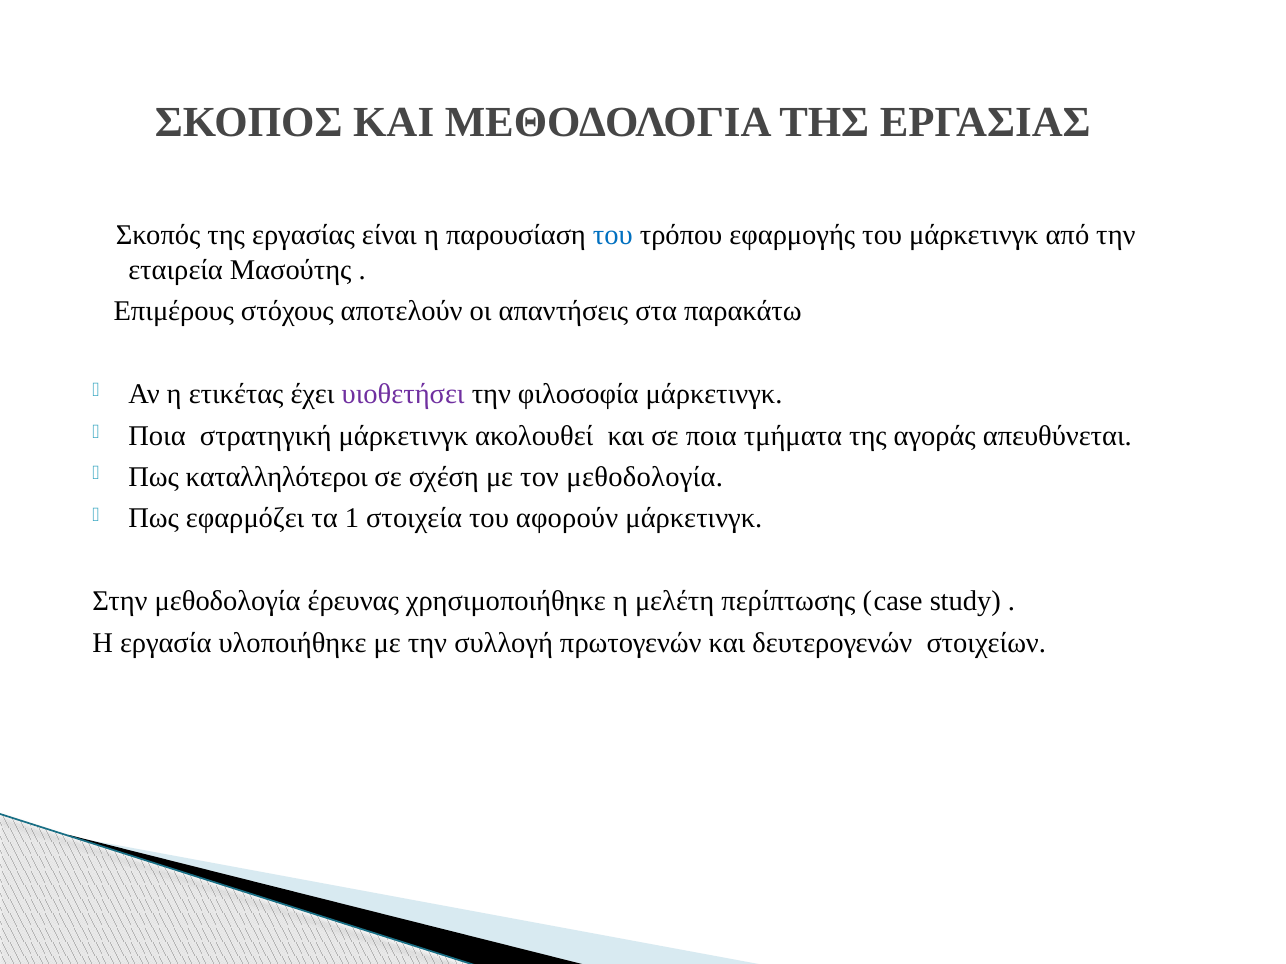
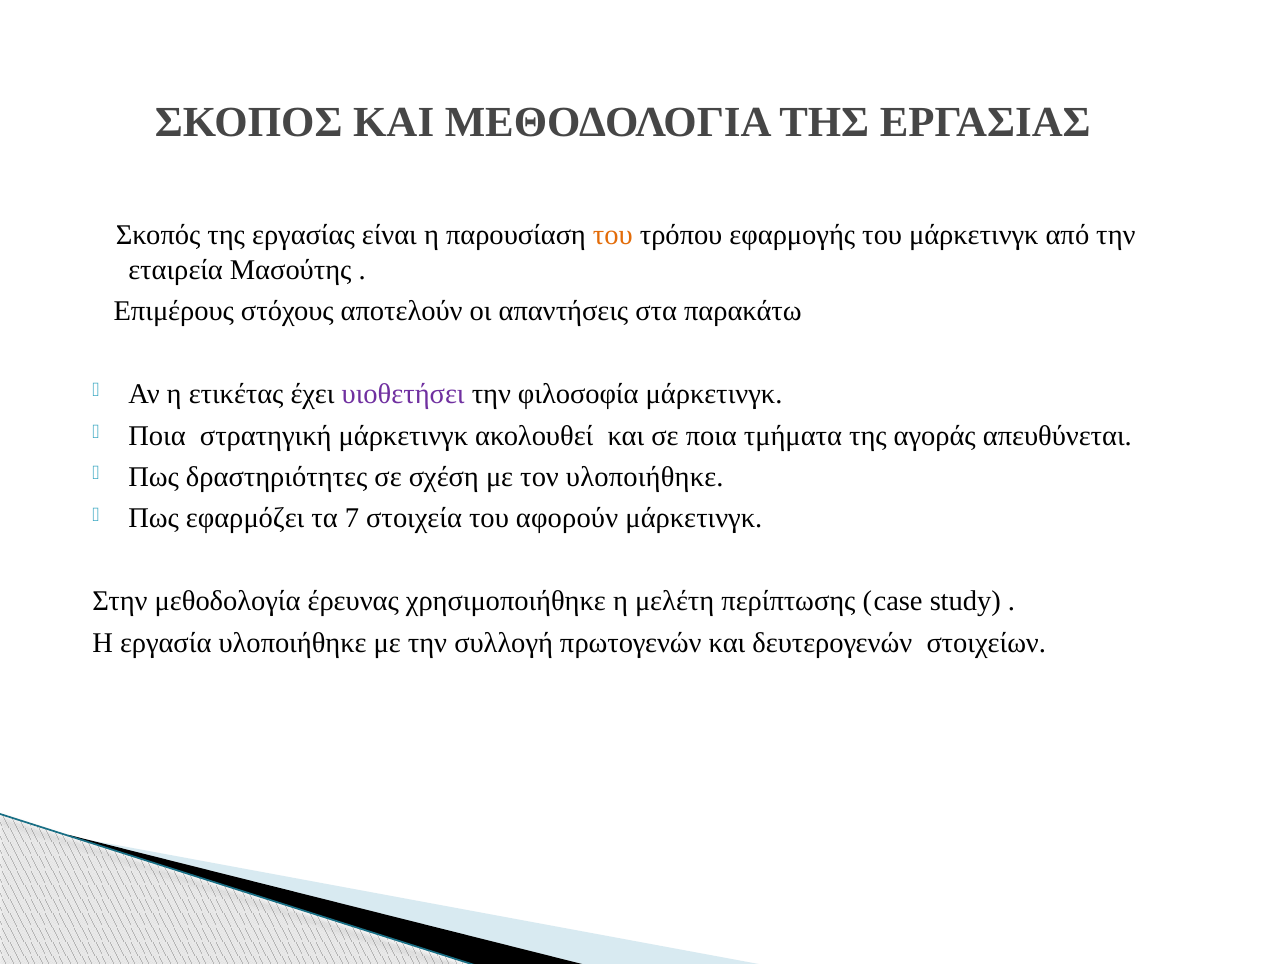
του at (613, 236) colour: blue -> orange
καταλληλότεροι: καταλληλότεροι -> δραστηριότητες
τον μεθοδολογία: μεθοδολογία -> υλοποιήθηκε
1: 1 -> 7
